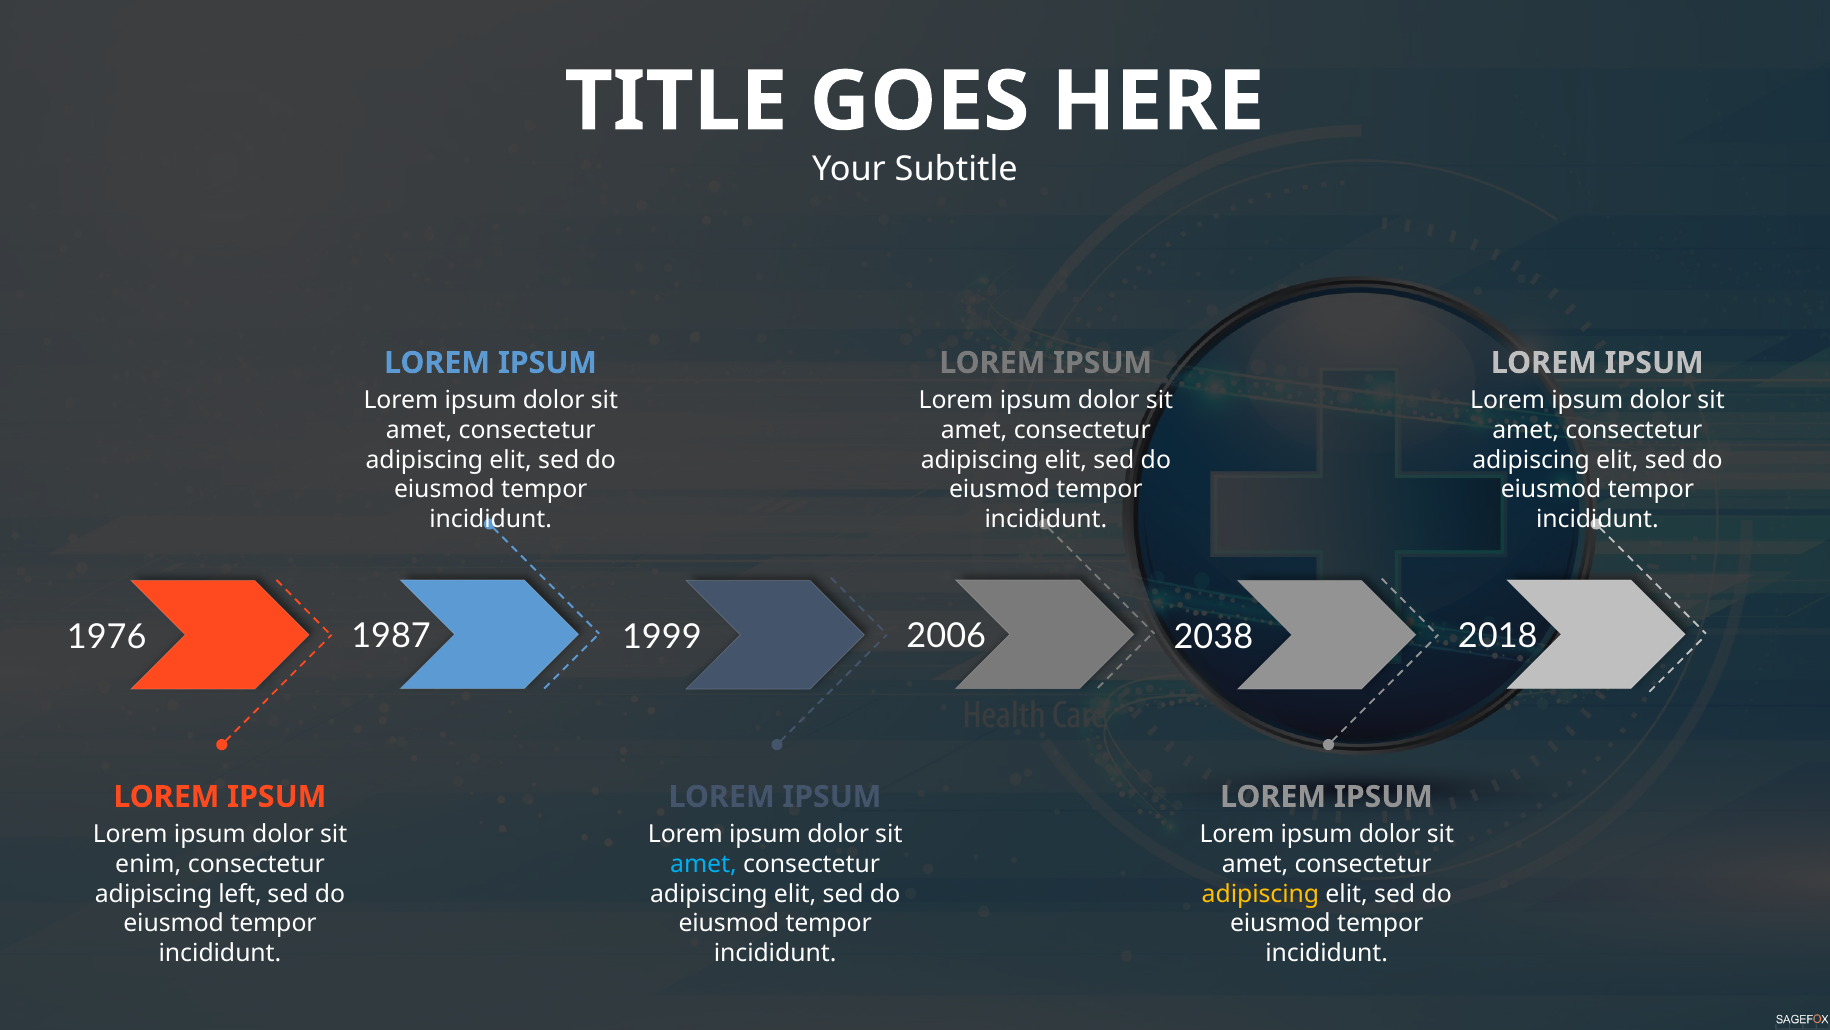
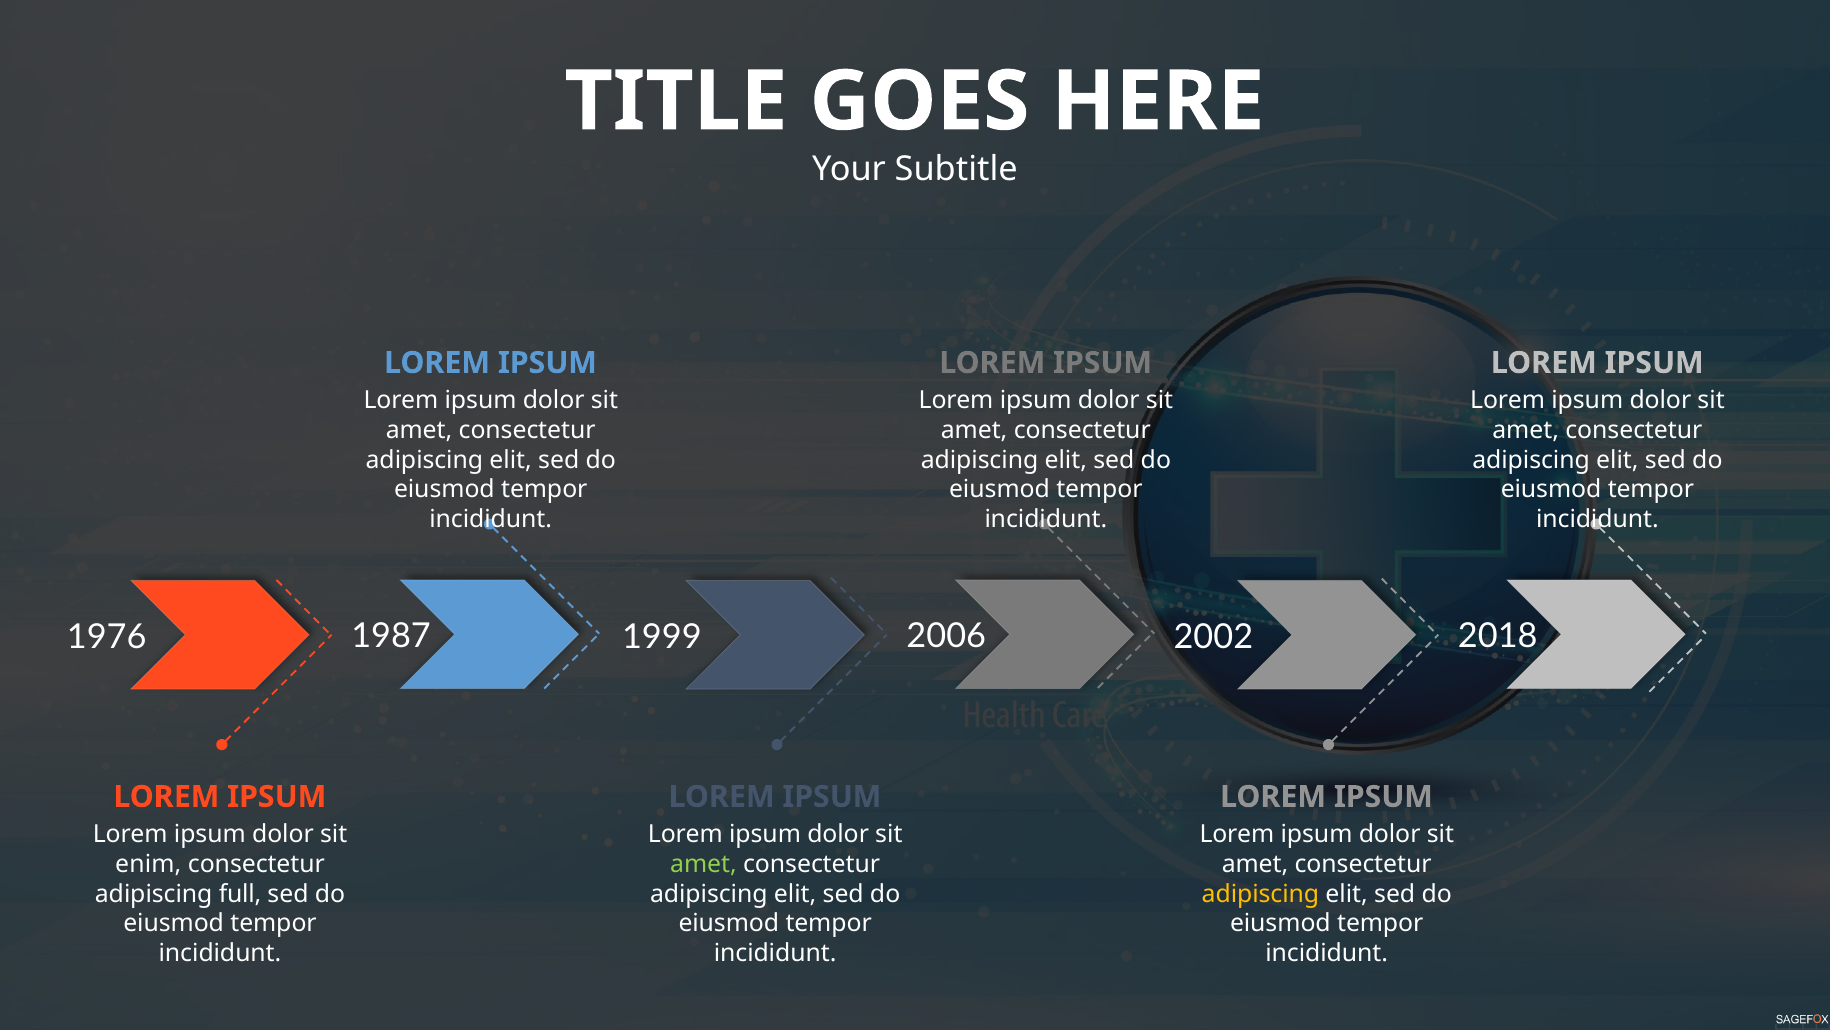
2038: 2038 -> 2002
amet at (703, 864) colour: light blue -> light green
left: left -> full
